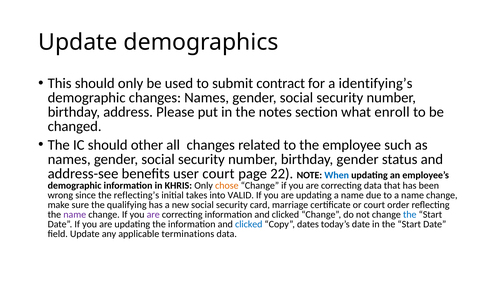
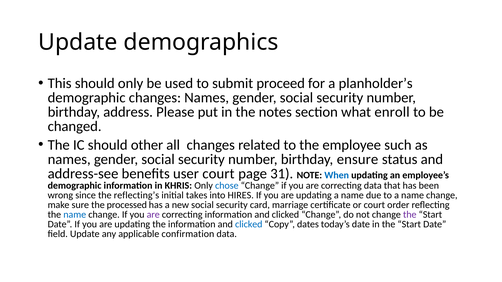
contract: contract -> proceed
identifying’s: identifying’s -> planholder’s
birthday gender: gender -> ensure
22: 22 -> 31
chose colour: orange -> blue
VALID: VALID -> HIRES
qualifying: qualifying -> processed
name at (75, 215) colour: purple -> blue
the at (410, 215) colour: blue -> purple
terminations: terminations -> confirmation
